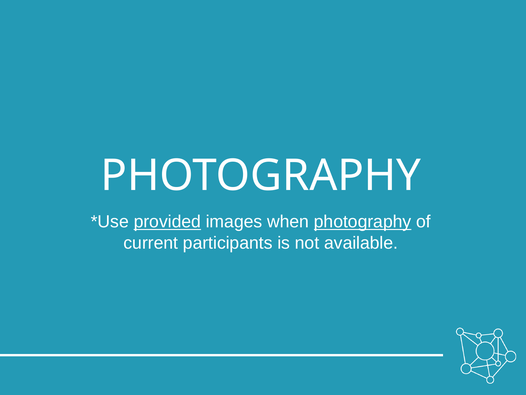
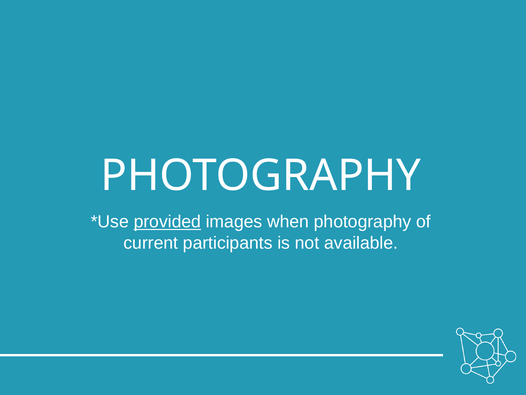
photography at (363, 222) underline: present -> none
